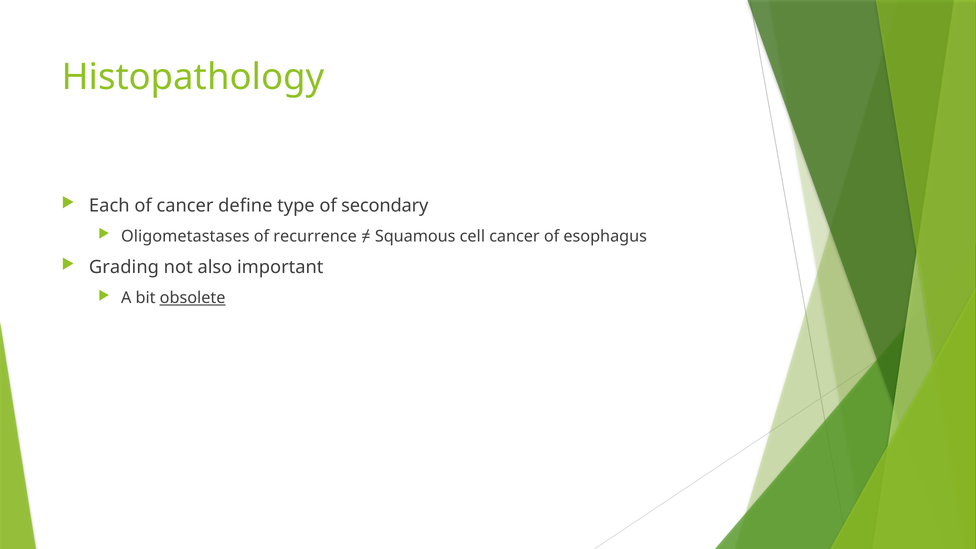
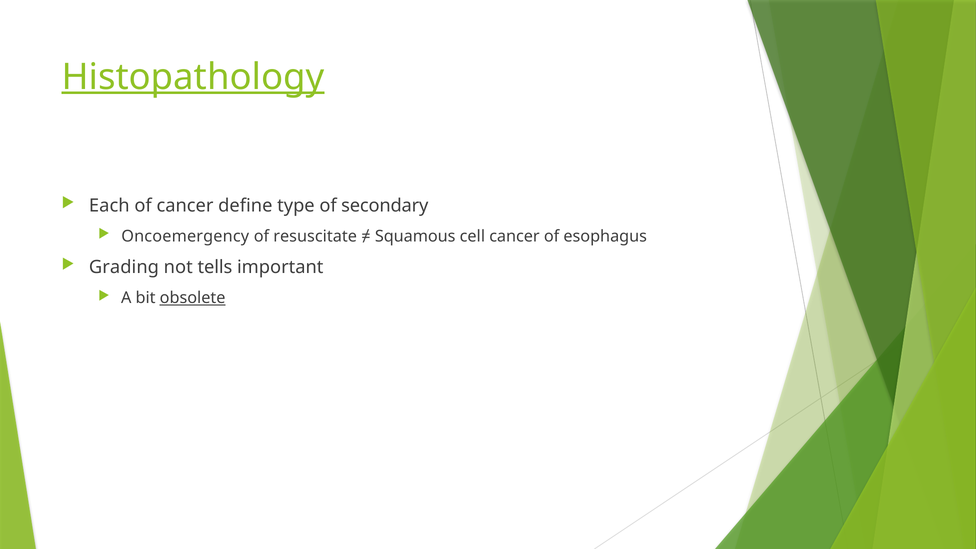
Histopathology underline: none -> present
Oligometastases: Oligometastases -> Oncoemergency
recurrence: recurrence -> resuscitate
also: also -> tells
